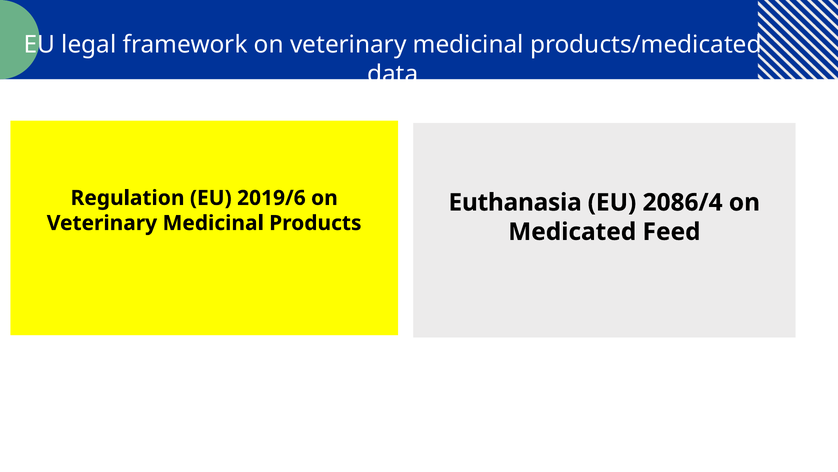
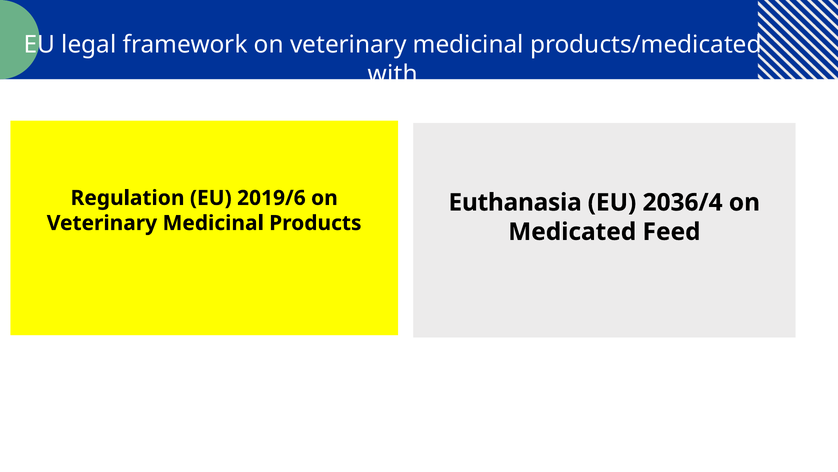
data: data -> with
2086/4: 2086/4 -> 2036/4
